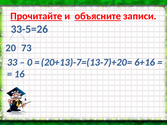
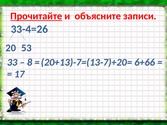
объясните underline: present -> none
33-5=26: 33-5=26 -> 33-4=26
73: 73 -> 53
0: 0 -> 8
6+16: 6+16 -> 6+66
16: 16 -> 17
